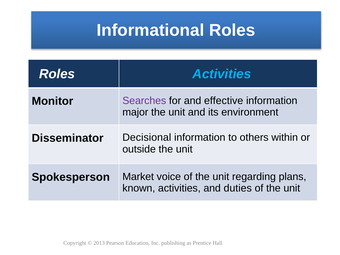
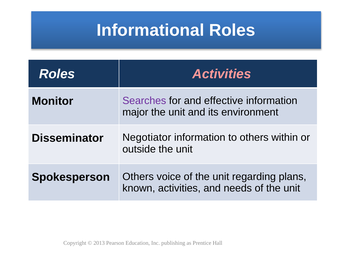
Activities at (222, 74) colour: light blue -> pink
Decisional: Decisional -> Negotiator
Spokesperson Market: Market -> Others
duties: duties -> needs
